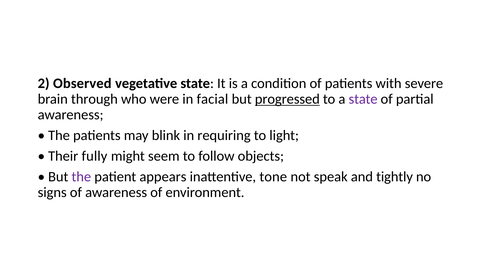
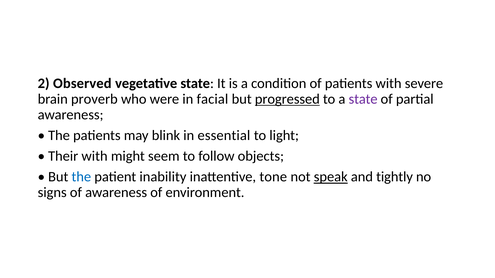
through: through -> proverb
requiring: requiring -> essential
Their fully: fully -> with
the at (81, 177) colour: purple -> blue
appears: appears -> inability
speak underline: none -> present
